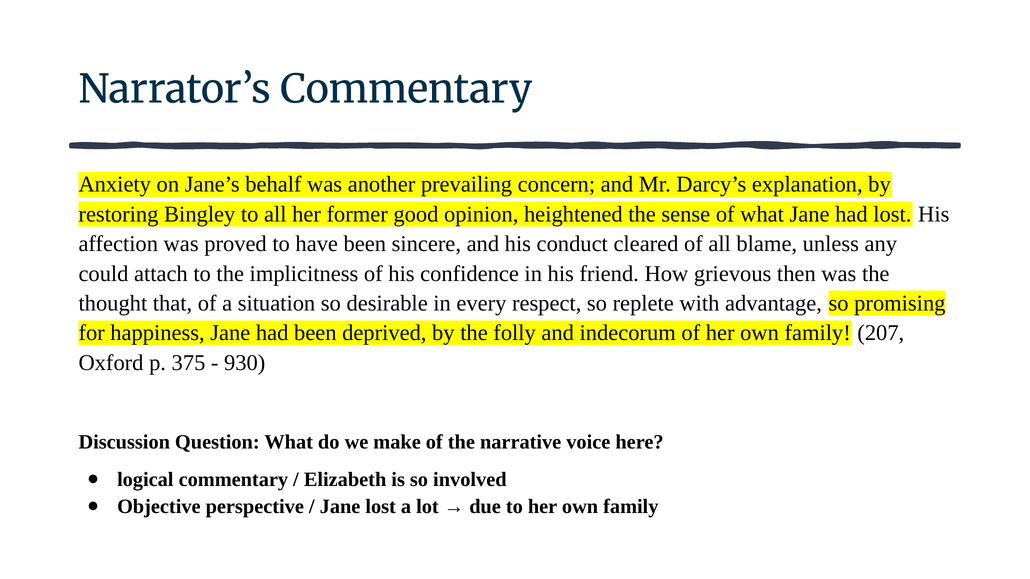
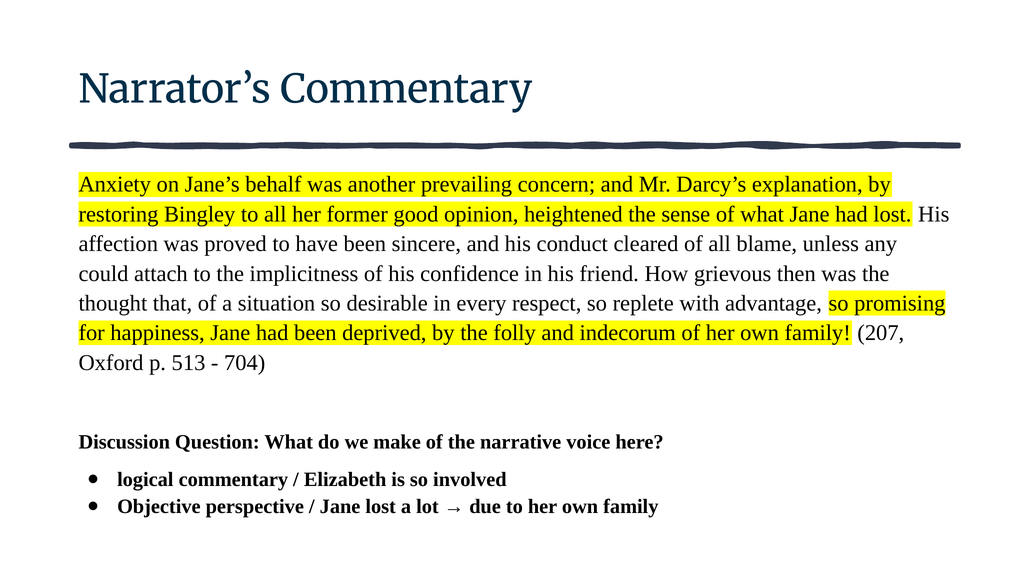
375: 375 -> 513
930: 930 -> 704
